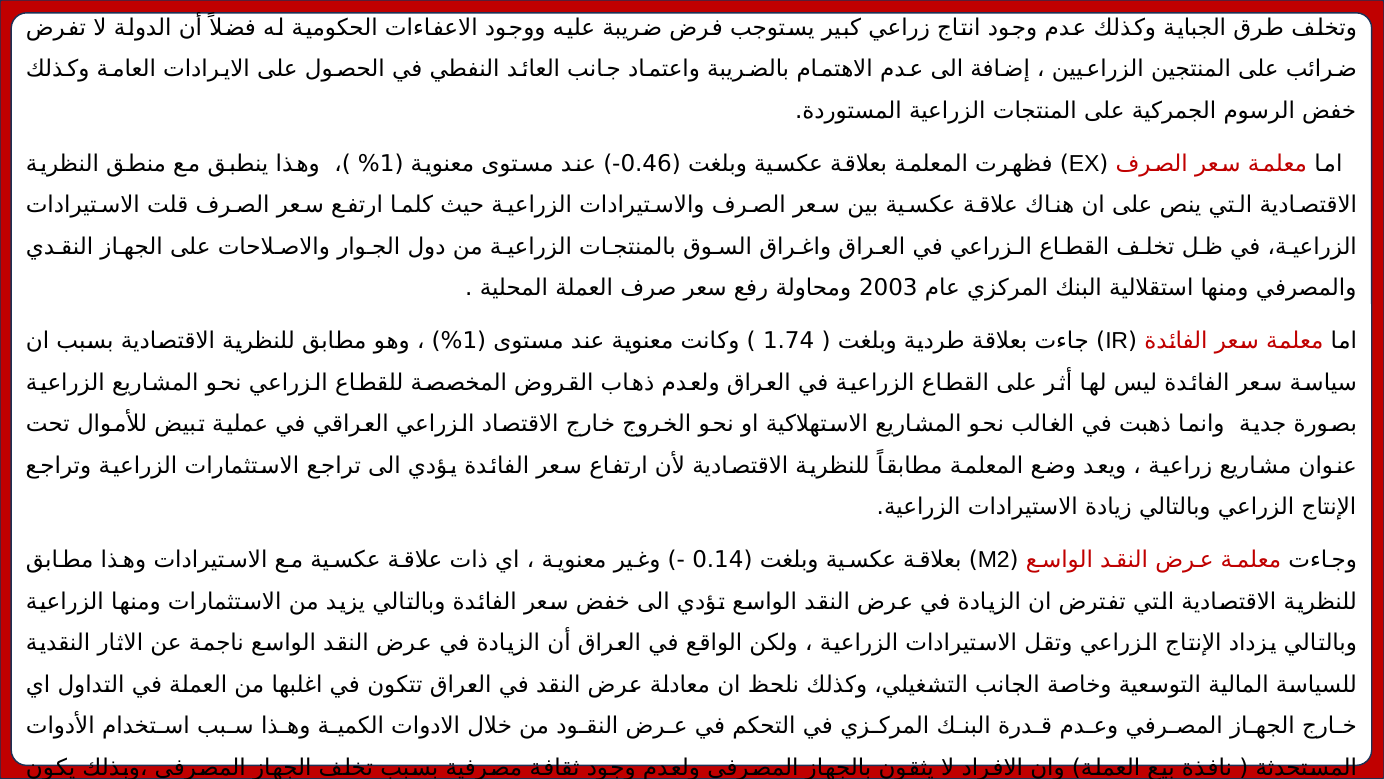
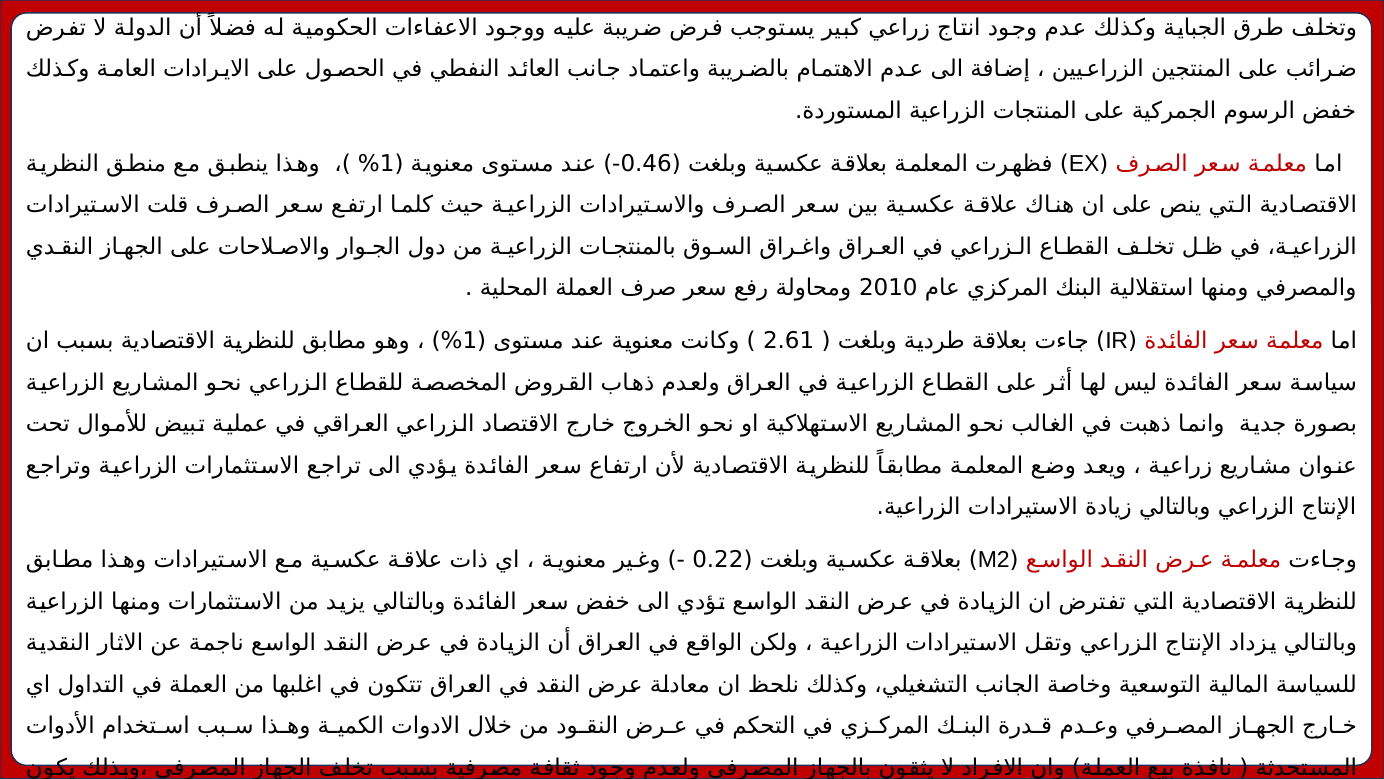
2003: 2003 -> 2010
1.74: 1.74 -> 2.61
0.14: 0.14 -> 0.22
